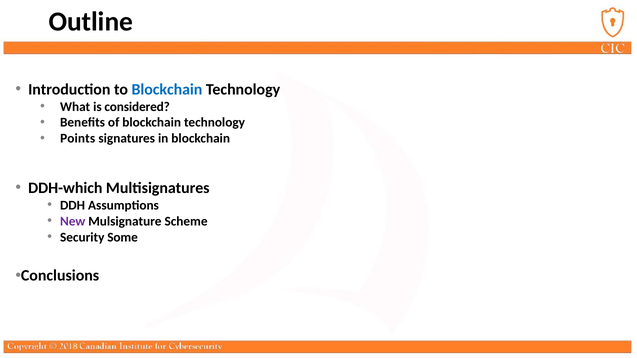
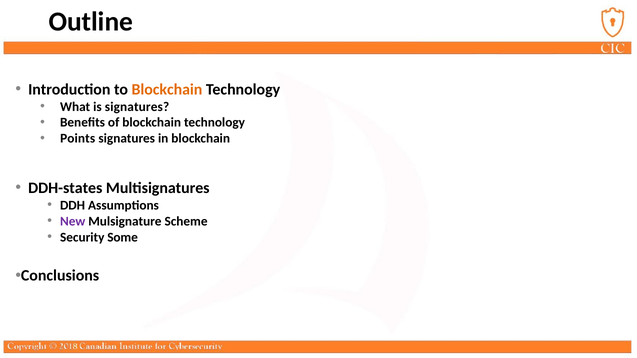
Blockchain at (167, 89) colour: blue -> orange
is considered: considered -> signatures
DDH-which: DDH-which -> DDH-states
